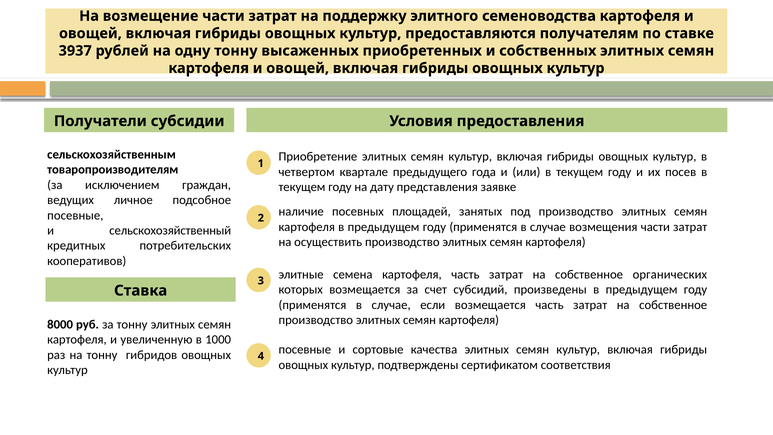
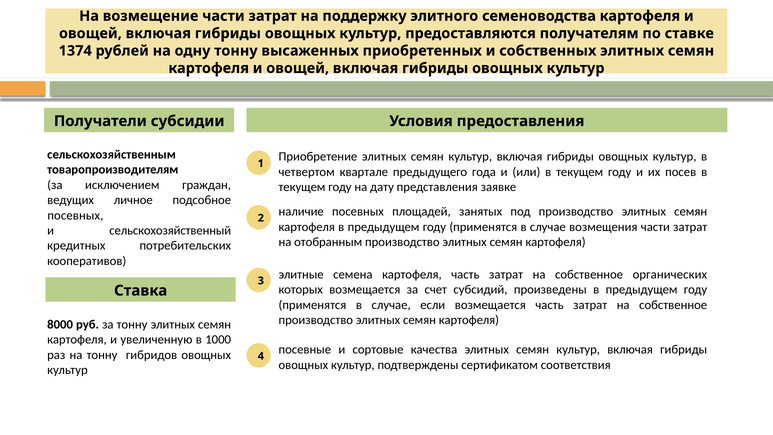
3937: 3937 -> 1374
посевные at (75, 215): посевные -> посевных
осуществить: осуществить -> отобранным
